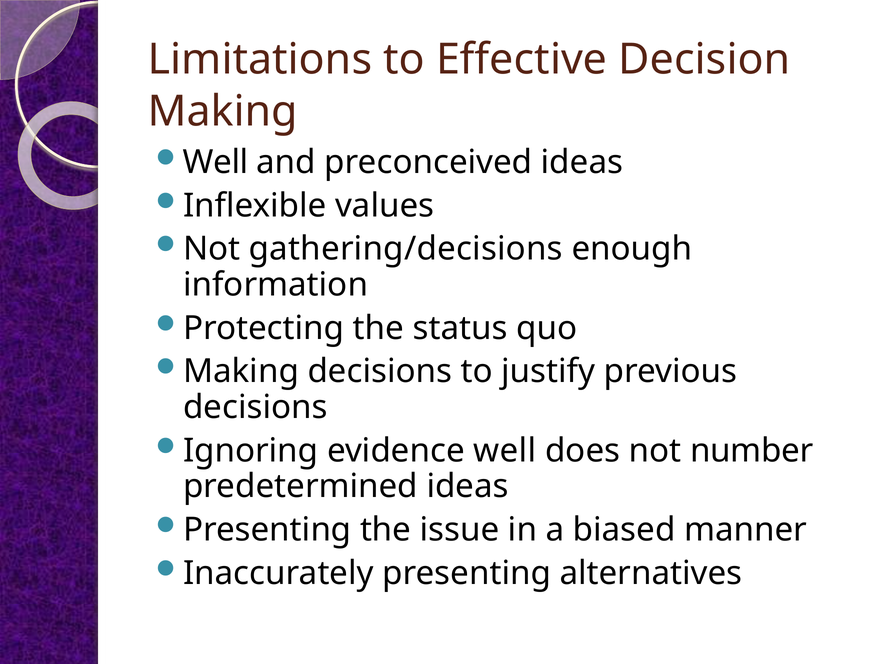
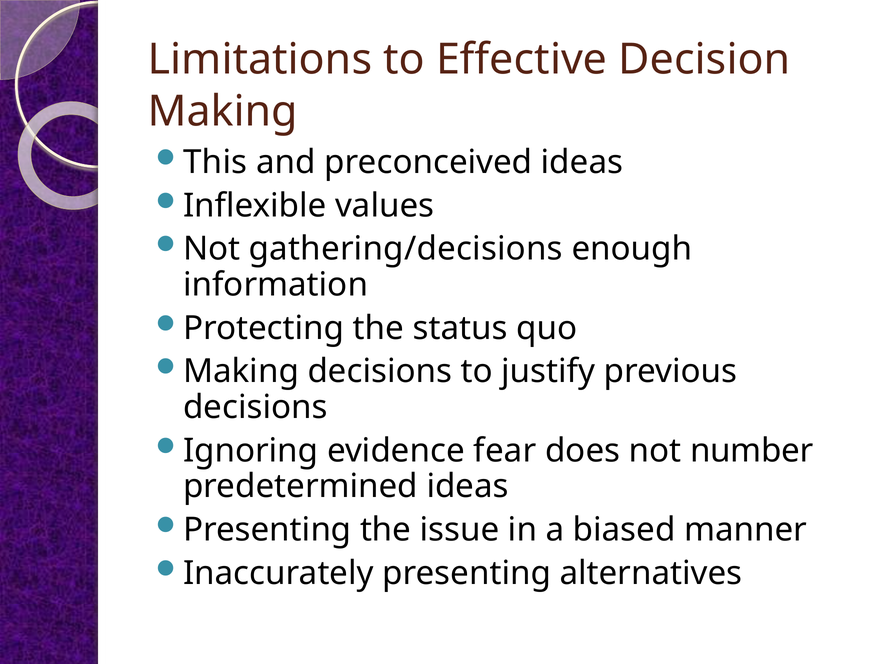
Well at (216, 162): Well -> This
evidence well: well -> fear
